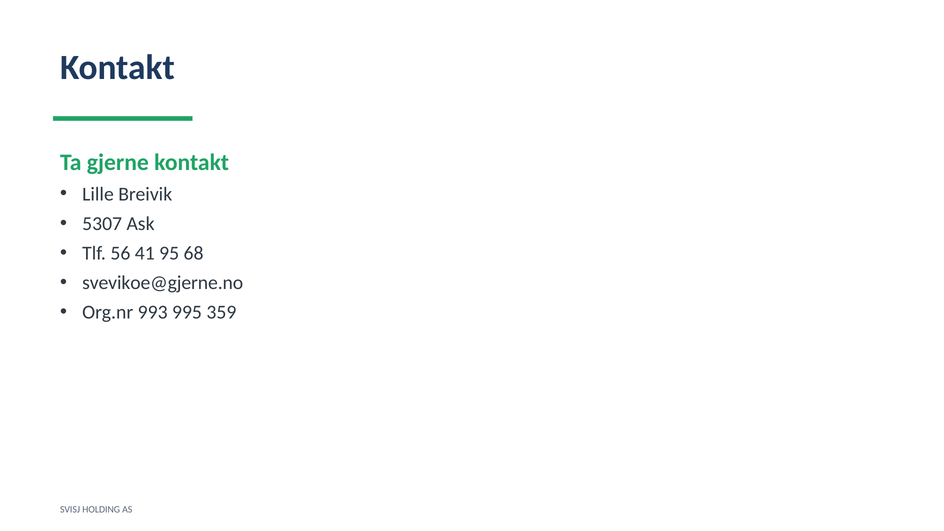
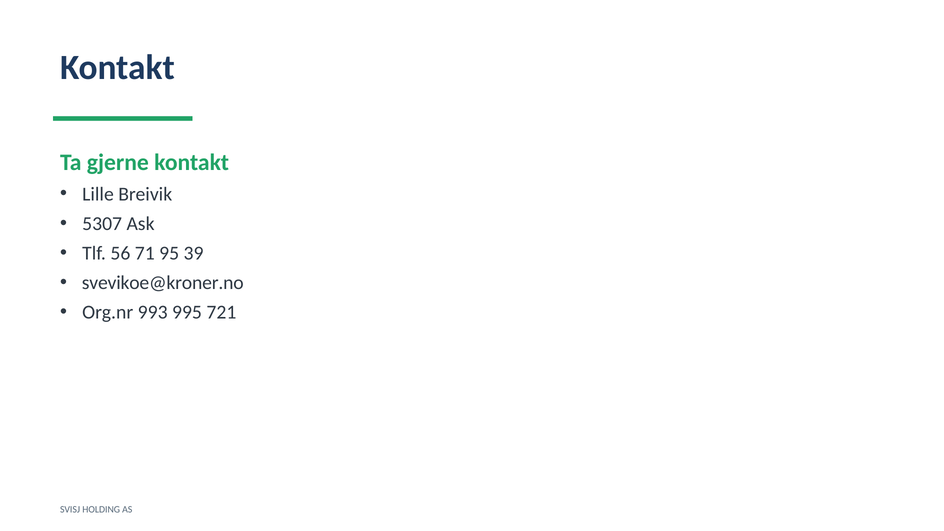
41: 41 -> 71
68: 68 -> 39
svevikoe@gjerne.no: svevikoe@gjerne.no -> svevikoe@kroner.no
359: 359 -> 721
